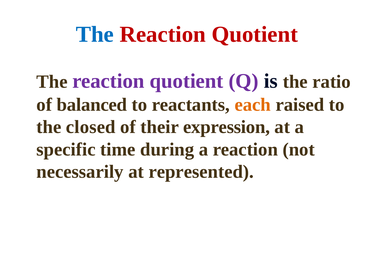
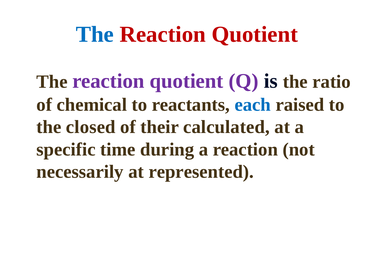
balanced: balanced -> chemical
each colour: orange -> blue
expression: expression -> calculated
